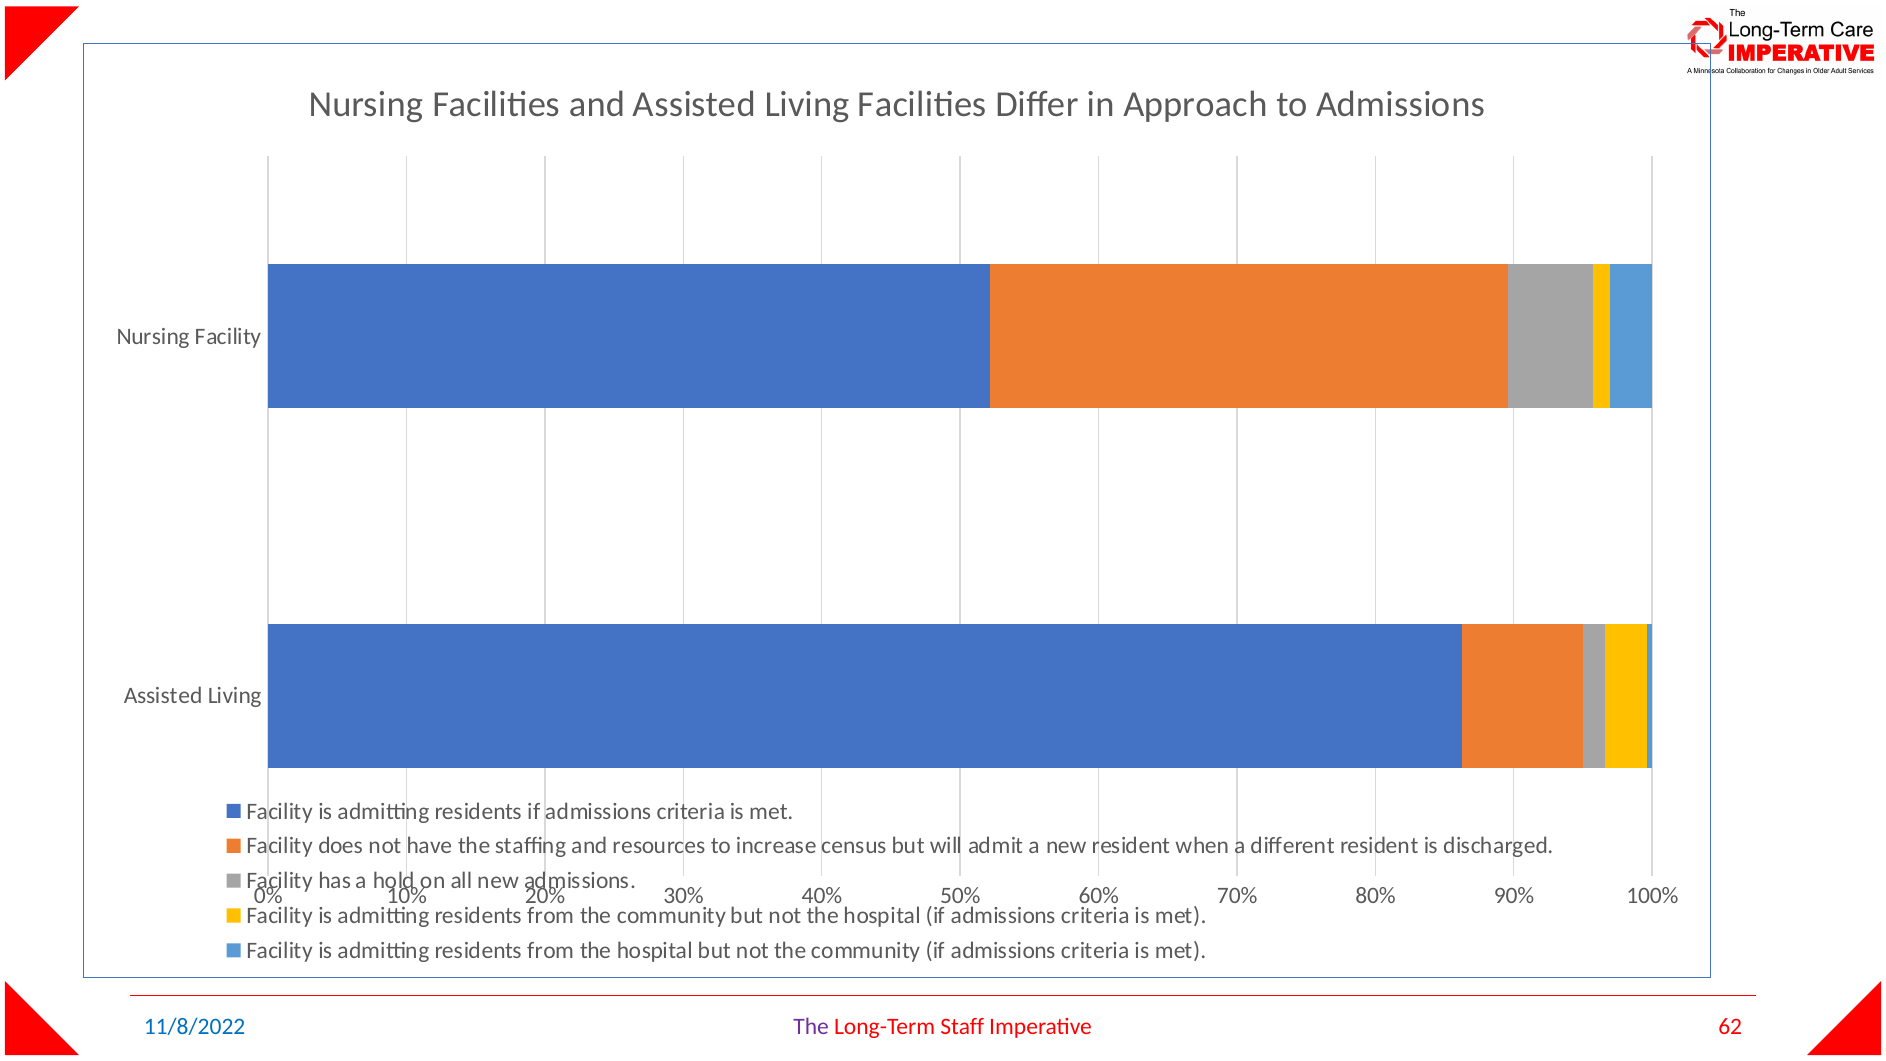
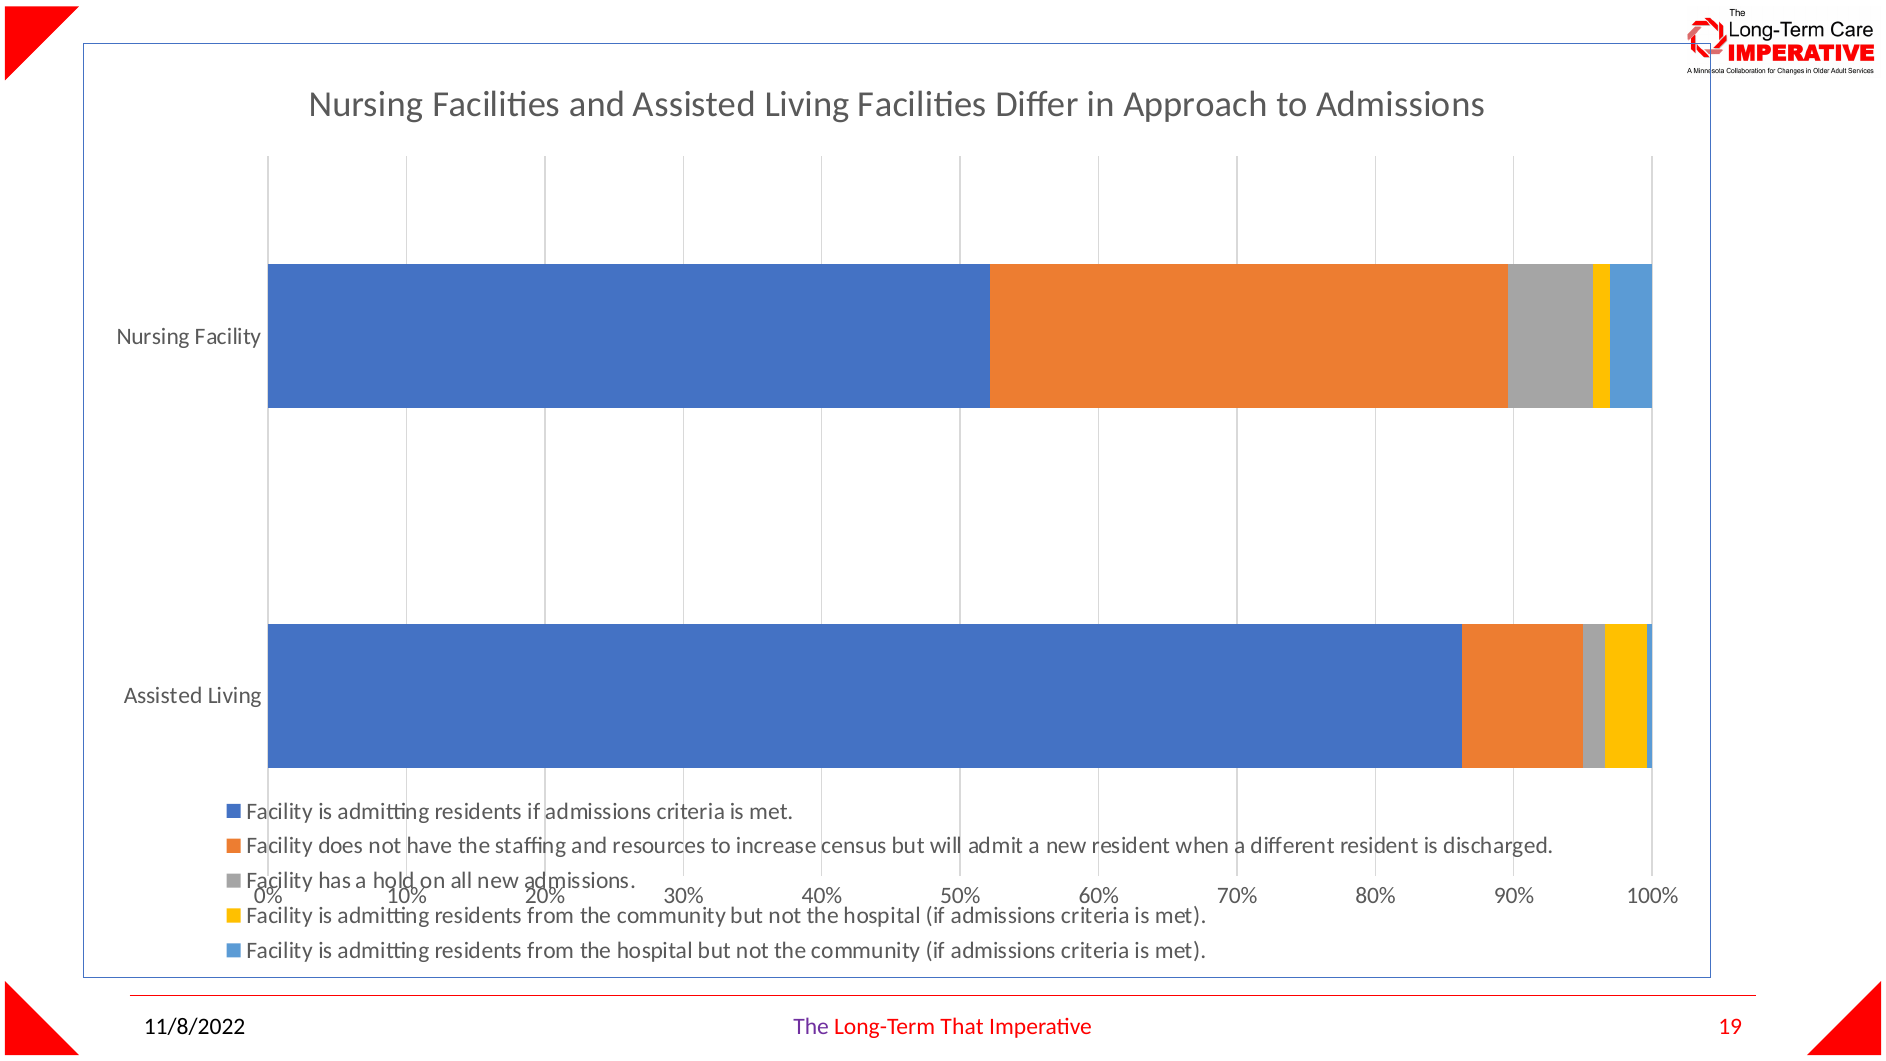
Staff: Staff -> That
62: 62 -> 19
11/8/2022 colour: blue -> black
